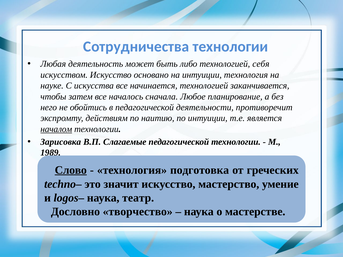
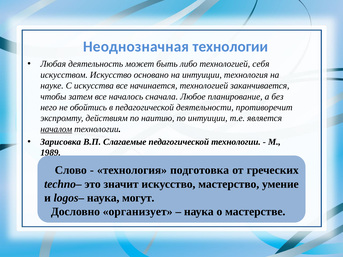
Сотрудничества: Сотрудничества -> Неоднозначная
Слово underline: present -> none
театр: театр -> могут
творчество: творчество -> организует
